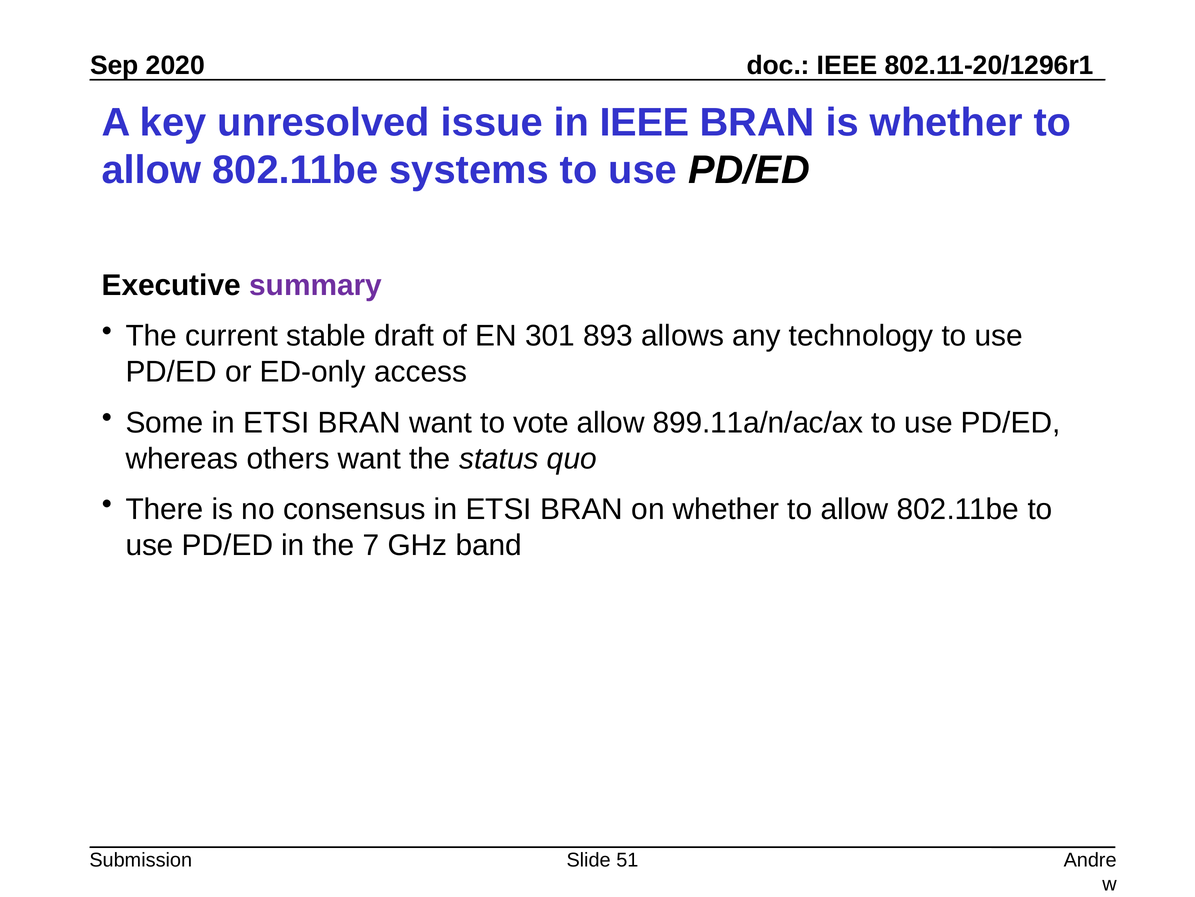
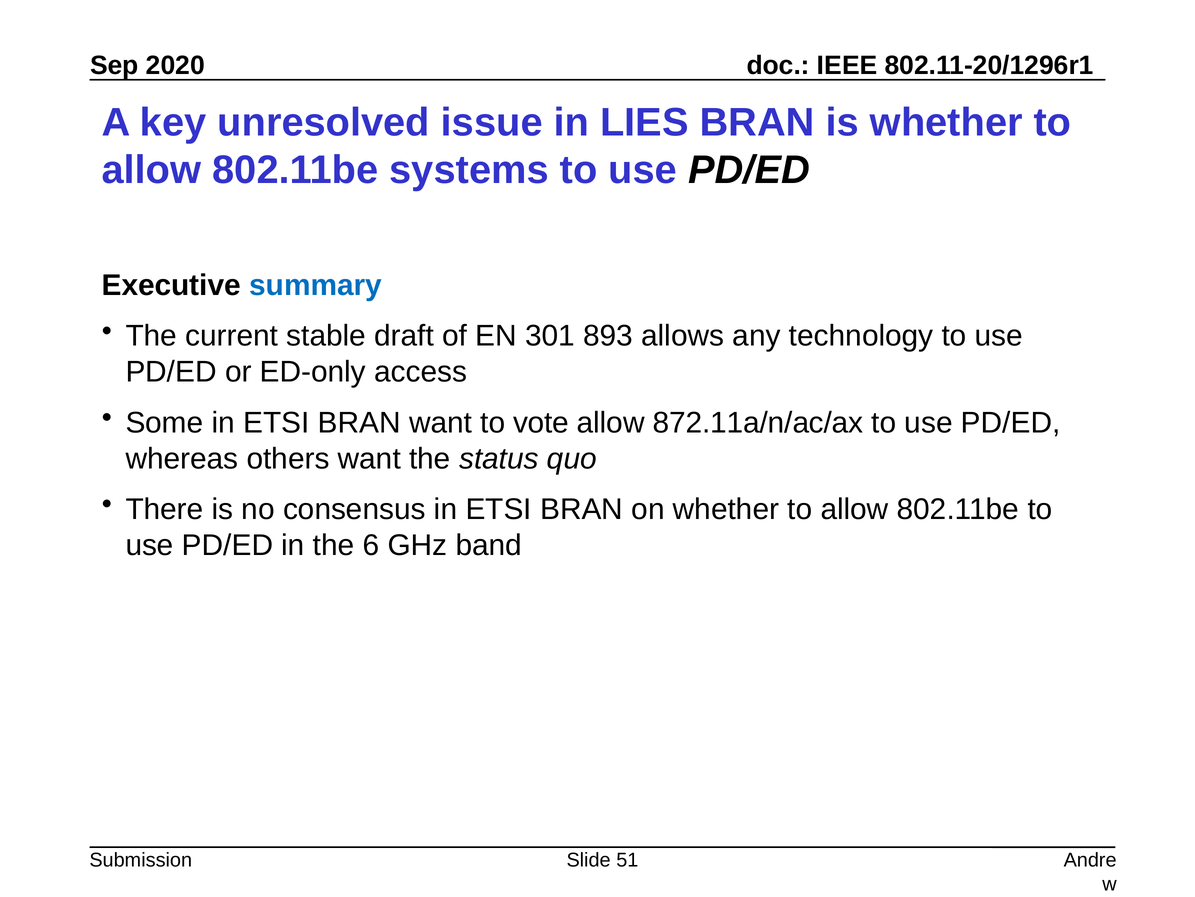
in IEEE: IEEE -> LIES
summary colour: purple -> blue
899.11a/n/ac/ax: 899.11a/n/ac/ax -> 872.11a/n/ac/ax
7: 7 -> 6
